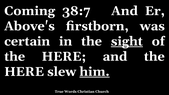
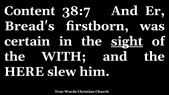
Coming: Coming -> Content
Above's: Above's -> Bread's
HERE at (64, 57): HERE -> WITH
him underline: present -> none
